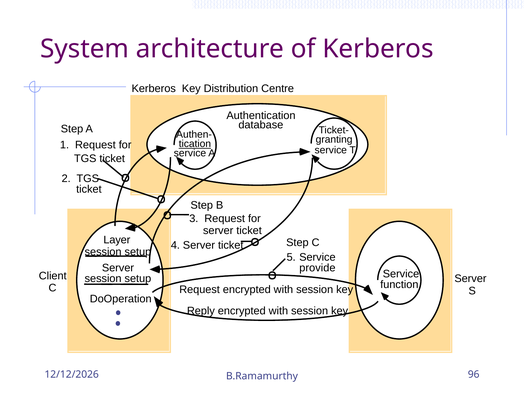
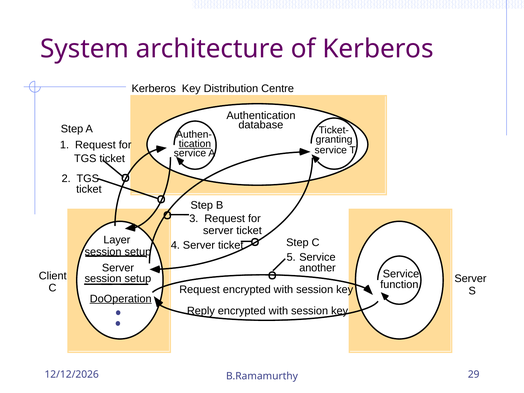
provide: provide -> another
DoOperation underline: none -> present
96: 96 -> 29
